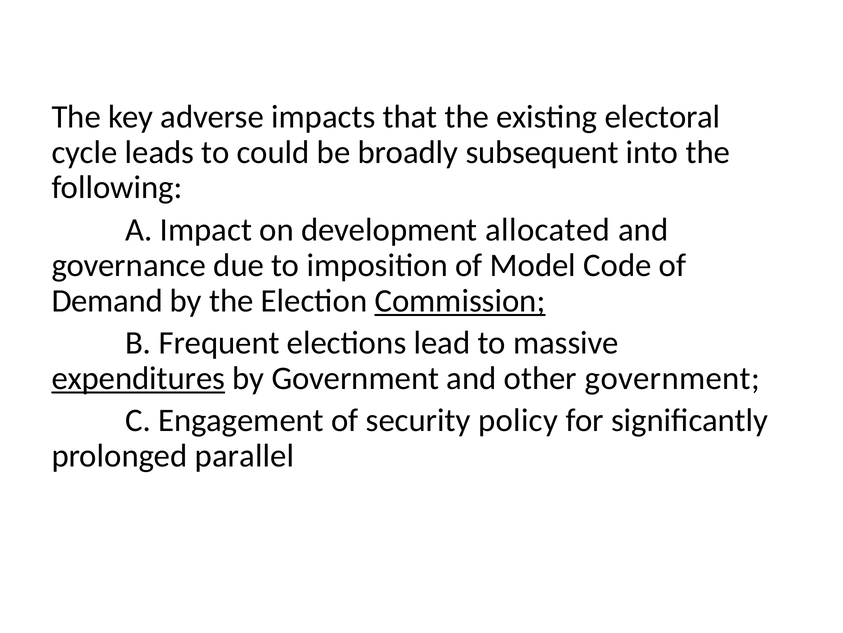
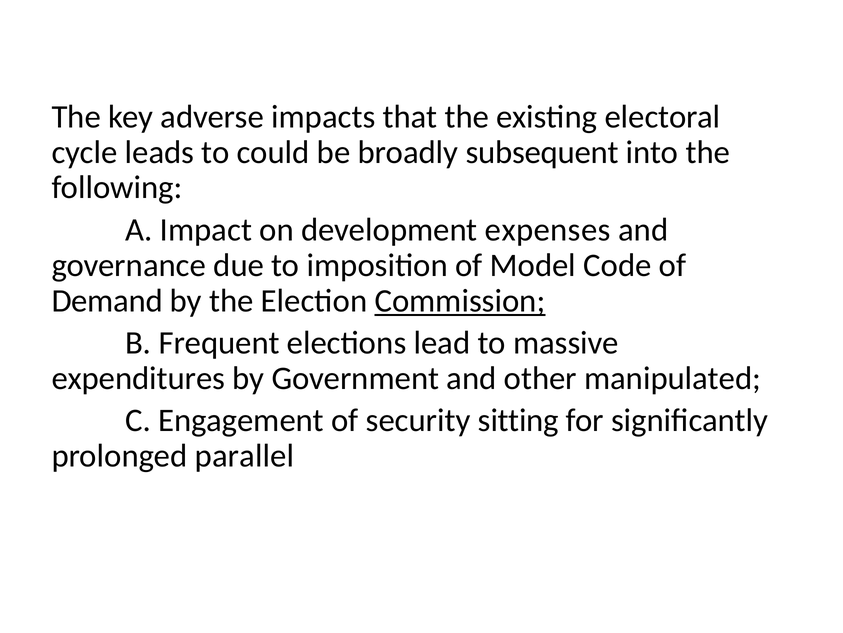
allocated: allocated -> expenses
expenditures underline: present -> none
other government: government -> manipulated
policy: policy -> sitting
